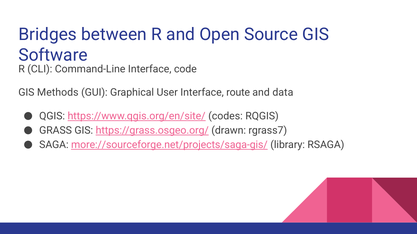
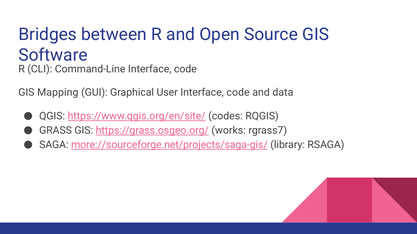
Methods: Methods -> Mapping
User Interface route: route -> code
drawn: drawn -> works
